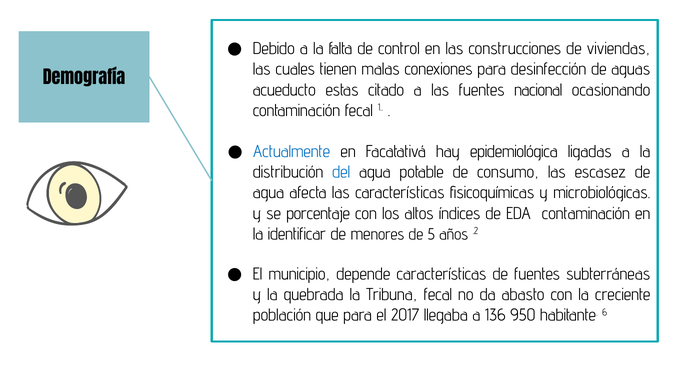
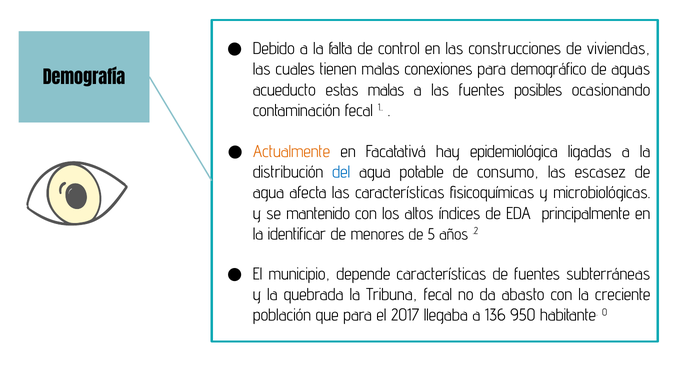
desinfección: desinfección -> demográfico
estas citado: citado -> malas
nacional: nacional -> posibles
Actualmente colour: blue -> orange
porcentaje: porcentaje -> mantenido
EDA contaminación: contaminación -> principalmente
6: 6 -> 0
